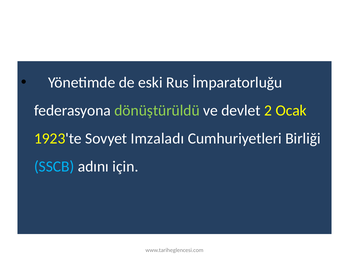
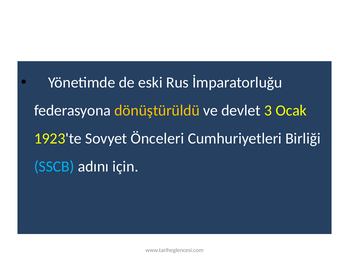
dönüştürüldü colour: light green -> yellow
2: 2 -> 3
Imzaladı: Imzaladı -> Önceleri
